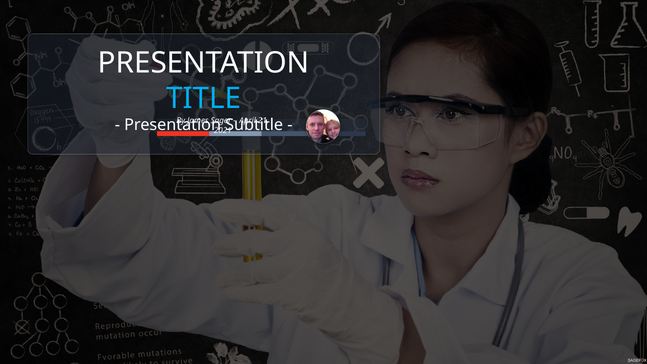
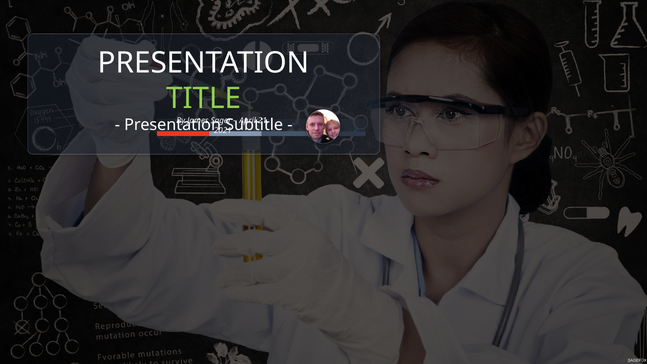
TITLE colour: light blue -> light green
